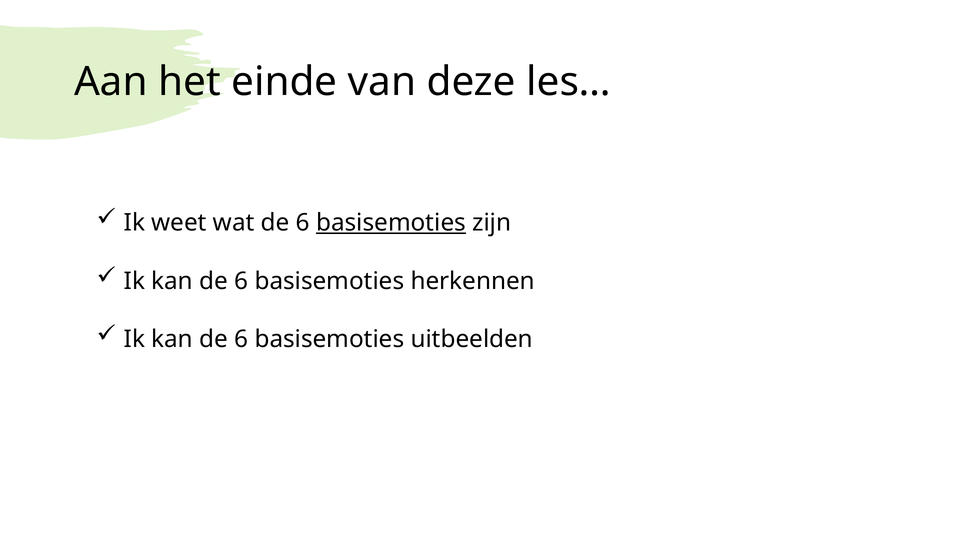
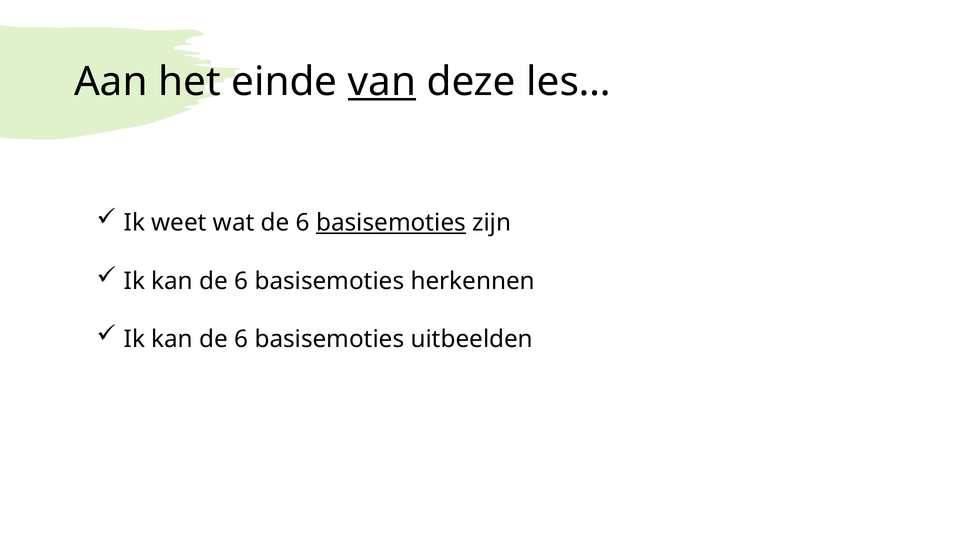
van underline: none -> present
